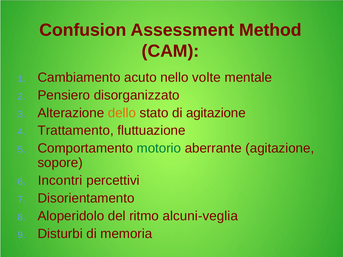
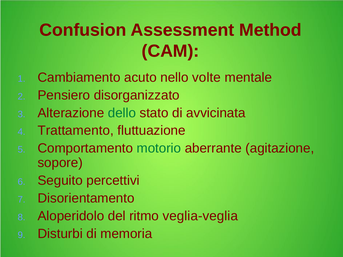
dello colour: orange -> green
di agitazione: agitazione -> avvicinata
Incontri: Incontri -> Seguito
alcuni-veglia: alcuni-veglia -> veglia-veglia
